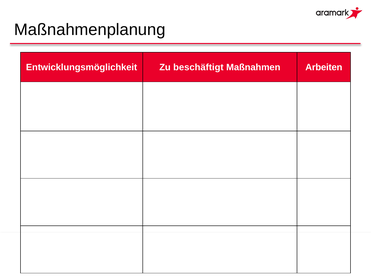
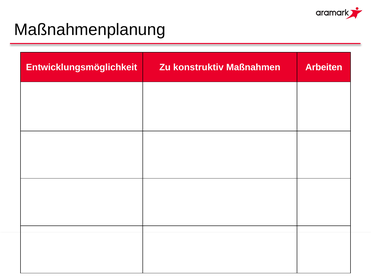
beschäftigt: beschäftigt -> konstruktiv
